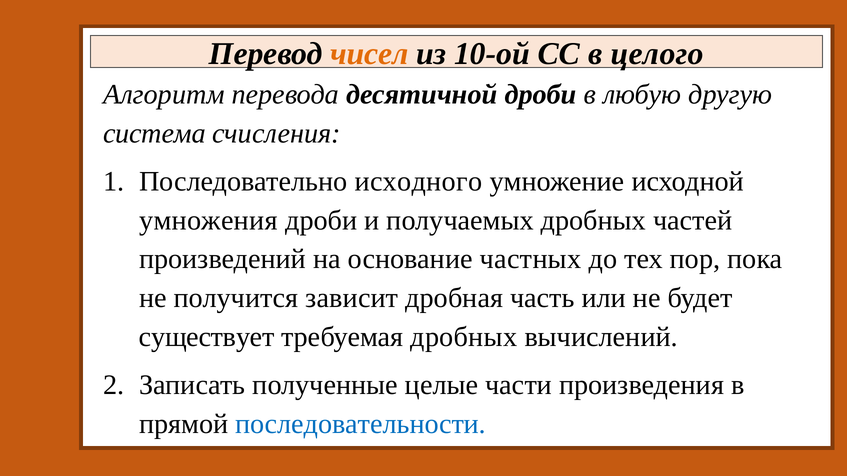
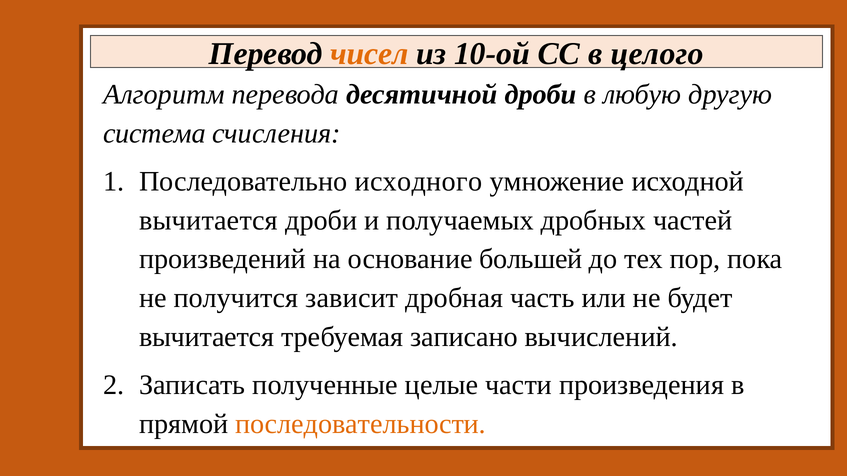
умножения at (208, 220): умножения -> вычитается
частных: частных -> большей
существует at (207, 337): существует -> вычитается
требуемая дробных: дробных -> записано
последовательности colour: blue -> orange
